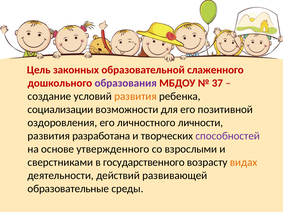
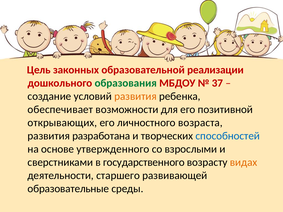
слаженного: слаженного -> реализации
образования colour: purple -> green
социализации: социализации -> обеспечивает
оздоровления: оздоровления -> открывающих
личности: личности -> возраста
способностей colour: purple -> blue
действий: действий -> старшего
